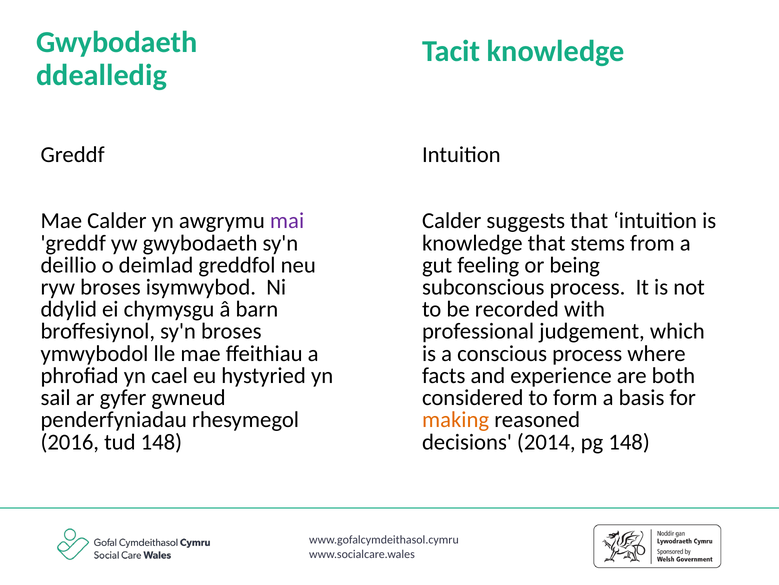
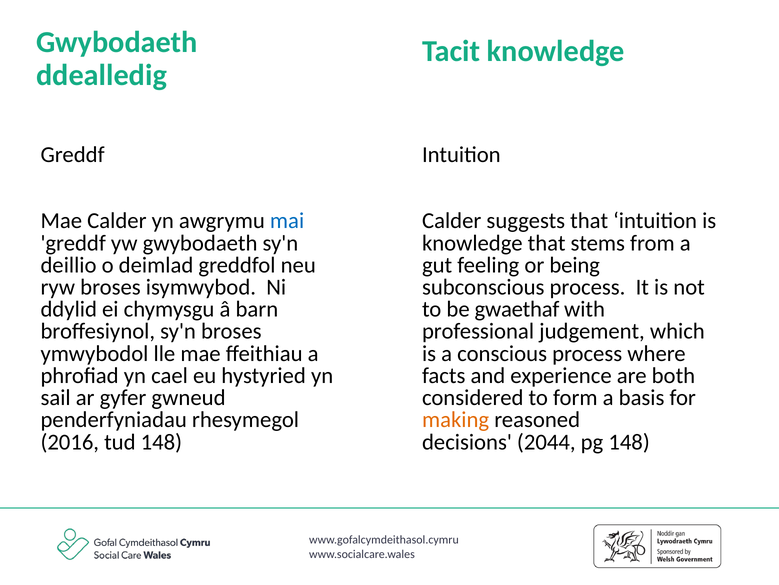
mai colour: purple -> blue
recorded: recorded -> gwaethaf
2014: 2014 -> 2044
